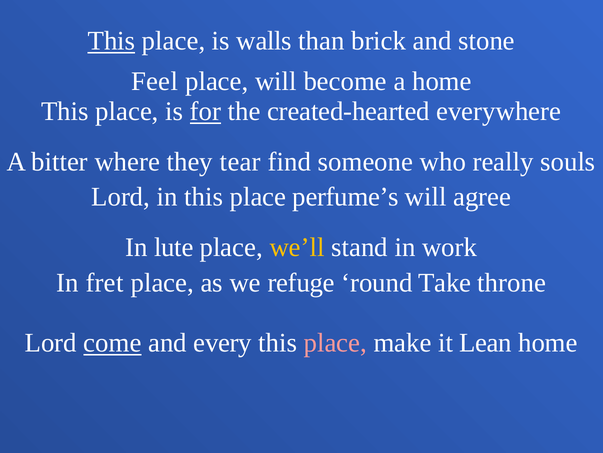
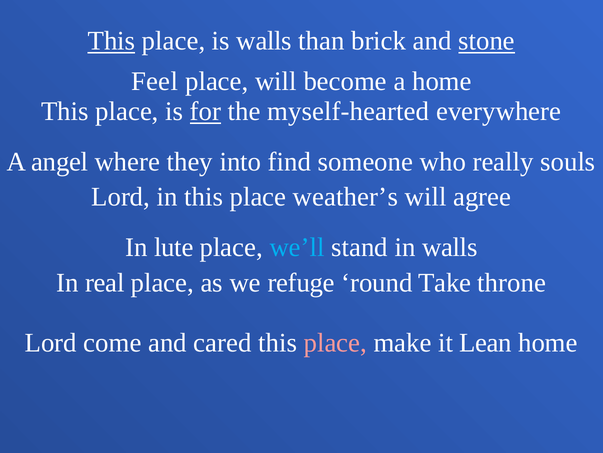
stone underline: none -> present
created-hearted: created-hearted -> myself-hearted
bitter: bitter -> angel
tear: tear -> into
perfume’s: perfume’s -> weather’s
we’ll colour: yellow -> light blue
in work: work -> walls
fret: fret -> real
come underline: present -> none
every: every -> cared
